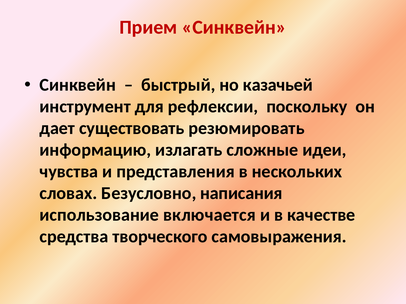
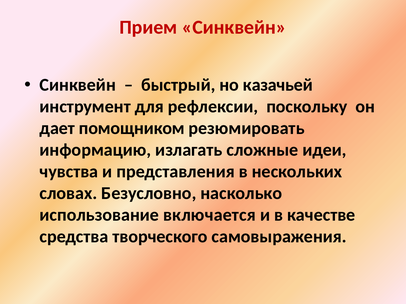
существовать: существовать -> помощником
написания: написания -> насколько
